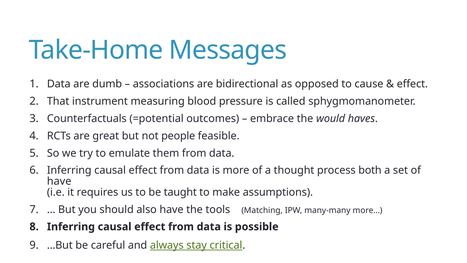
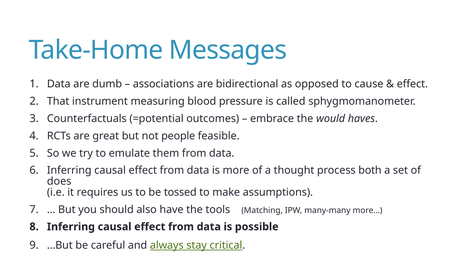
have at (59, 181): have -> does
taught: taught -> tossed
